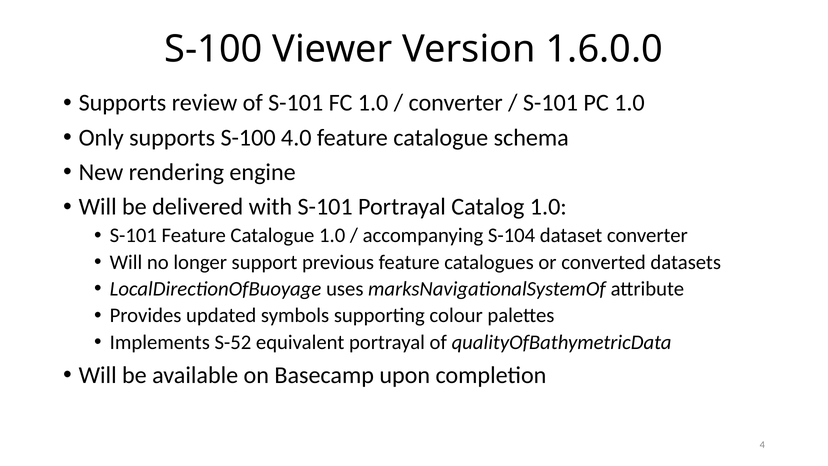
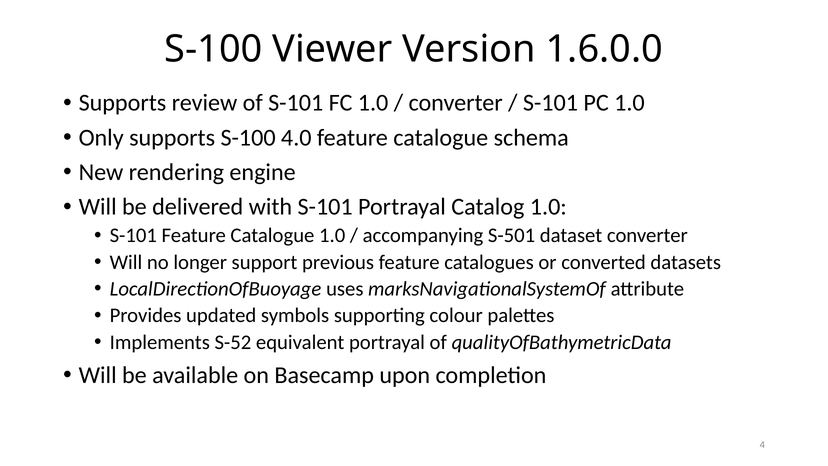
S-104: S-104 -> S-501
